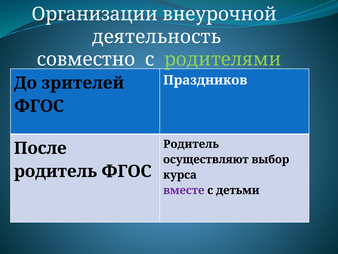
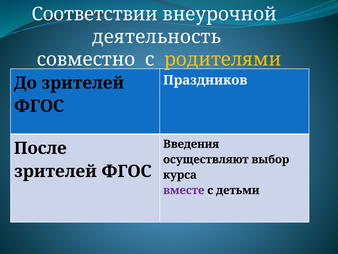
Организации: Организации -> Соответствии
родителями colour: light green -> yellow
Родитель at (191, 144): Родитель -> Введения
родитель at (55, 171): родитель -> зрителей
